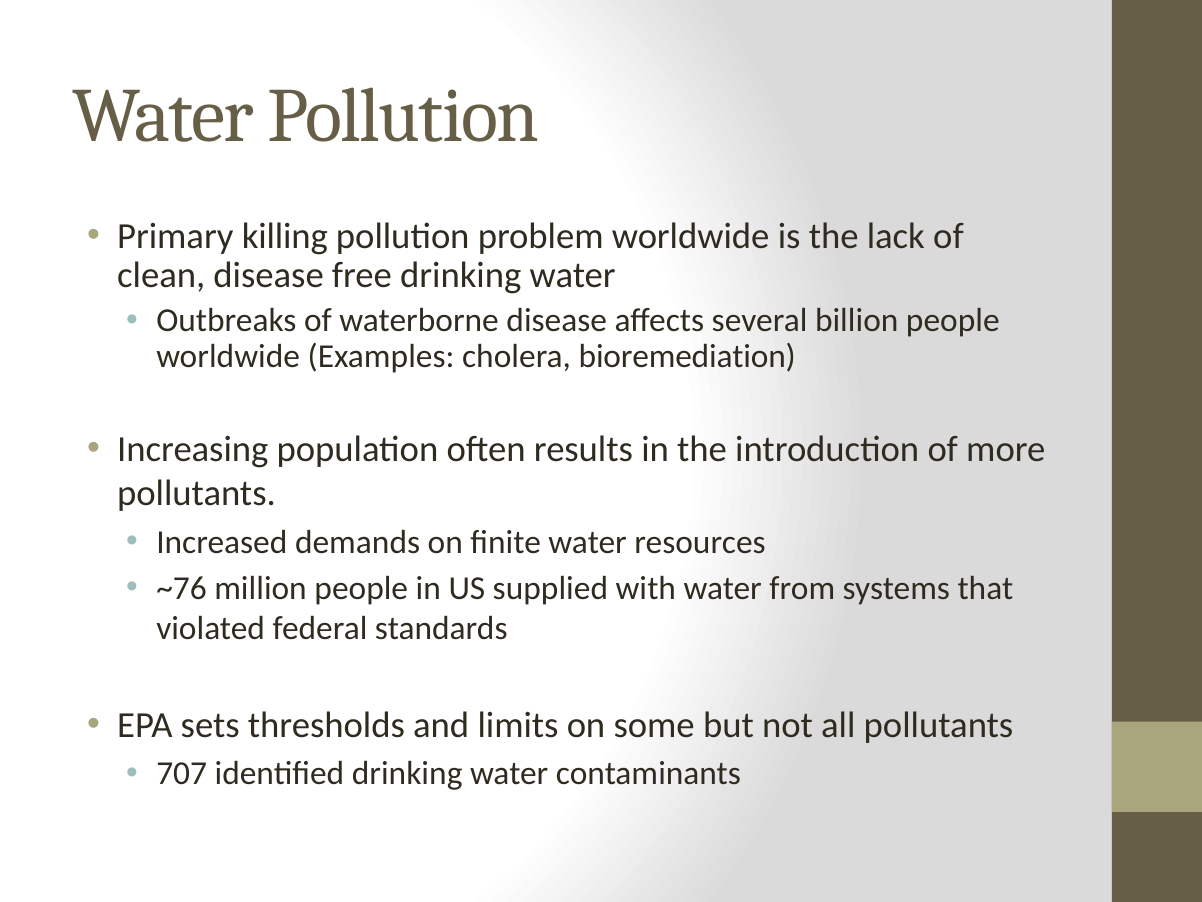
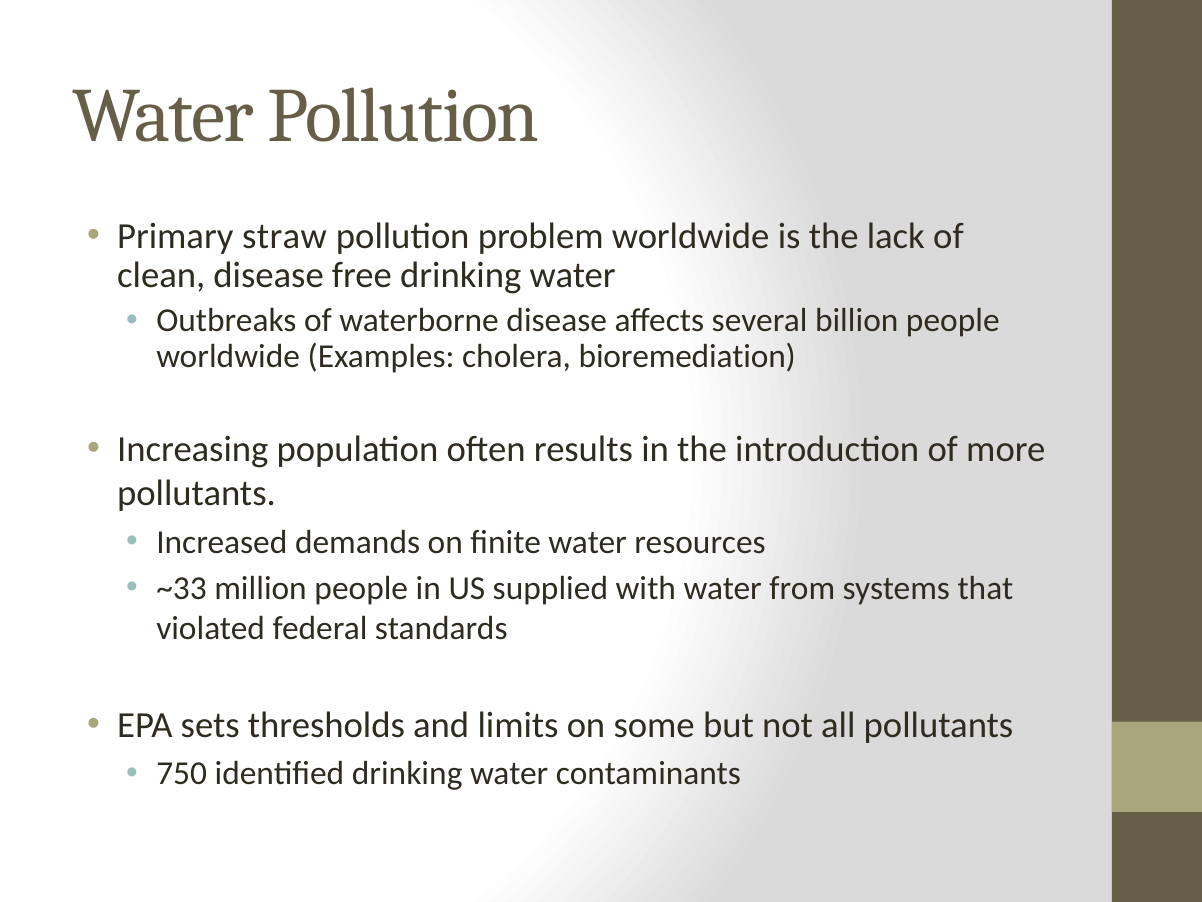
killing: killing -> straw
~76: ~76 -> ~33
707: 707 -> 750
